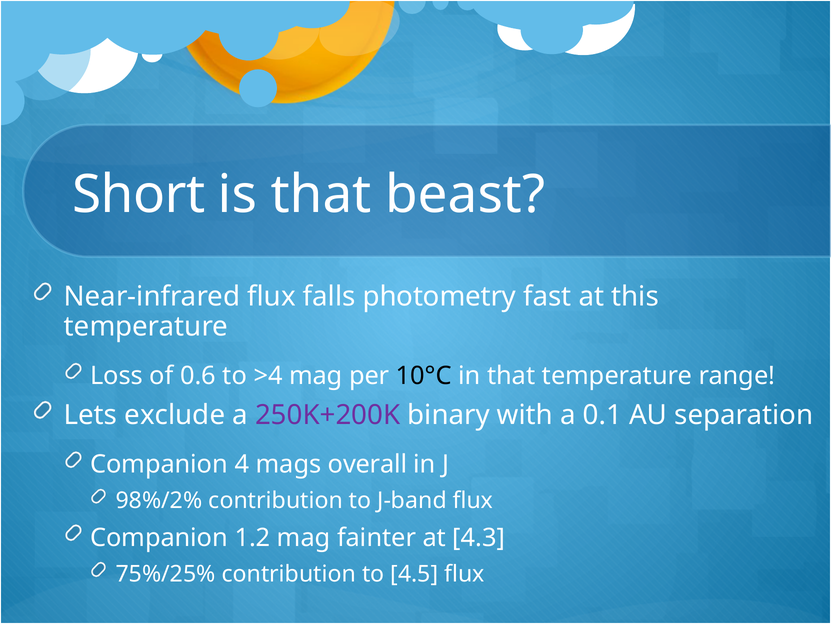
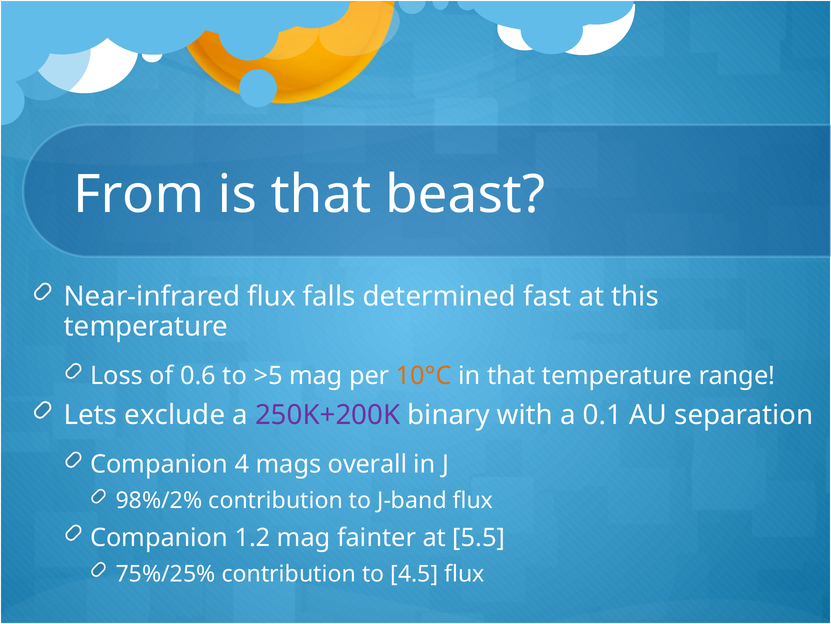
Short: Short -> From
photometry: photometry -> determined
>4: >4 -> >5
10°C colour: black -> orange
4.3: 4.3 -> 5.5
